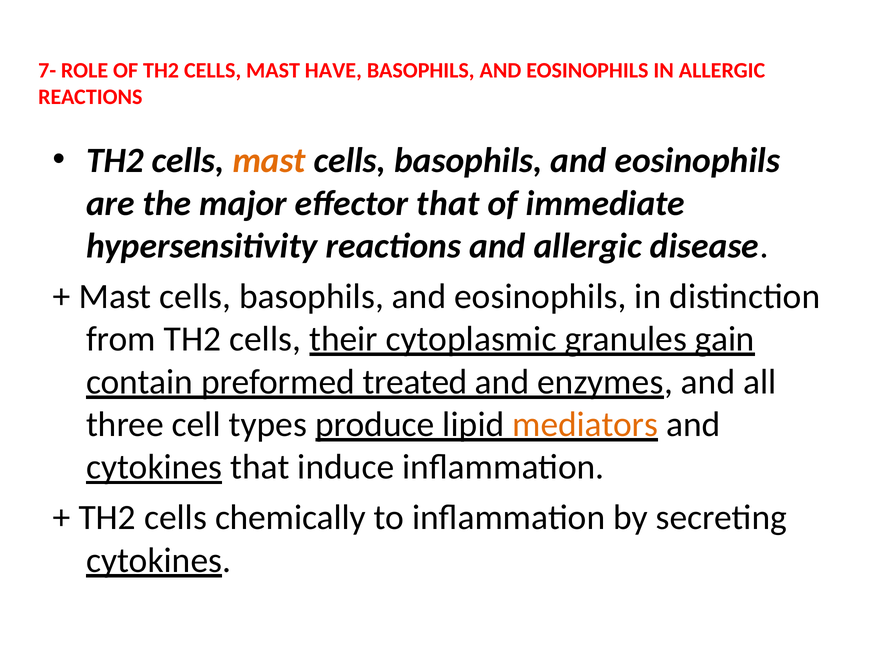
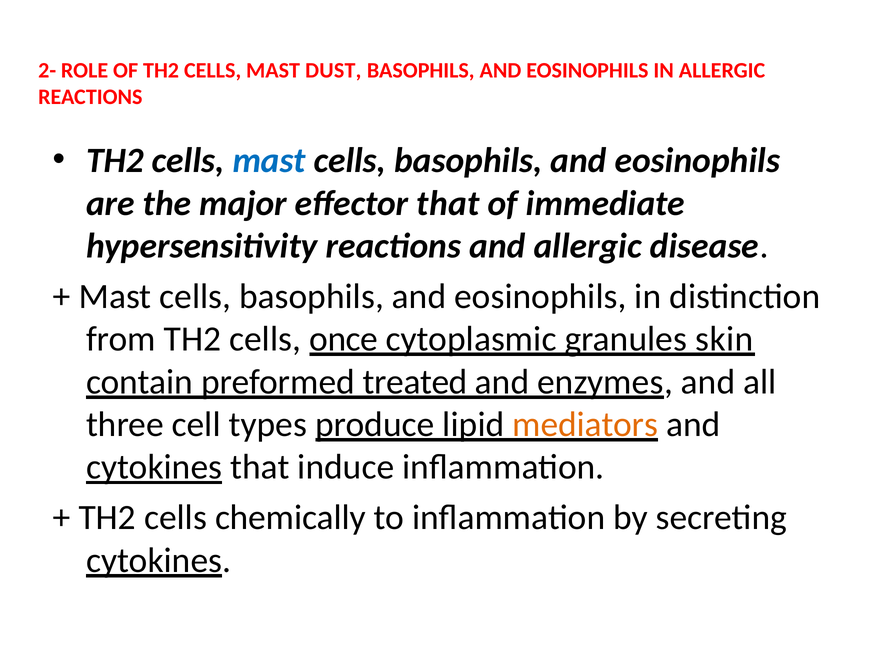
7-: 7- -> 2-
HAVE: HAVE -> DUST
mast at (269, 161) colour: orange -> blue
their: their -> once
gain: gain -> skin
